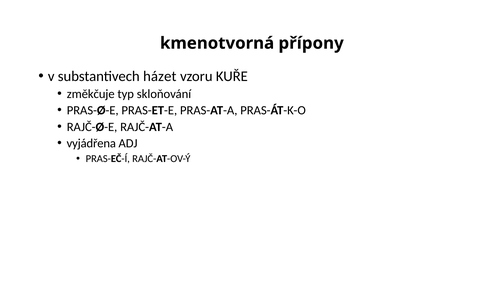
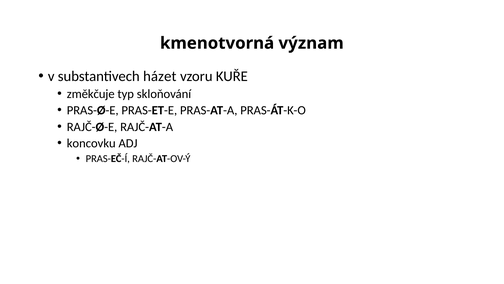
přípony: přípony -> význam
vyjádřena: vyjádřena -> koncovku
